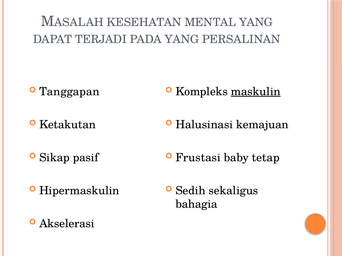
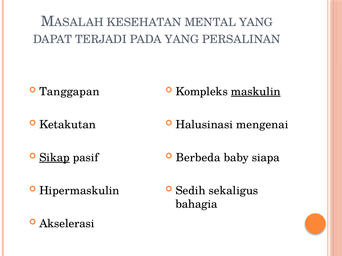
kemajuan: kemajuan -> mengenai
Sikap underline: none -> present
Frustasi: Frustasi -> Berbeda
tetap: tetap -> siapa
